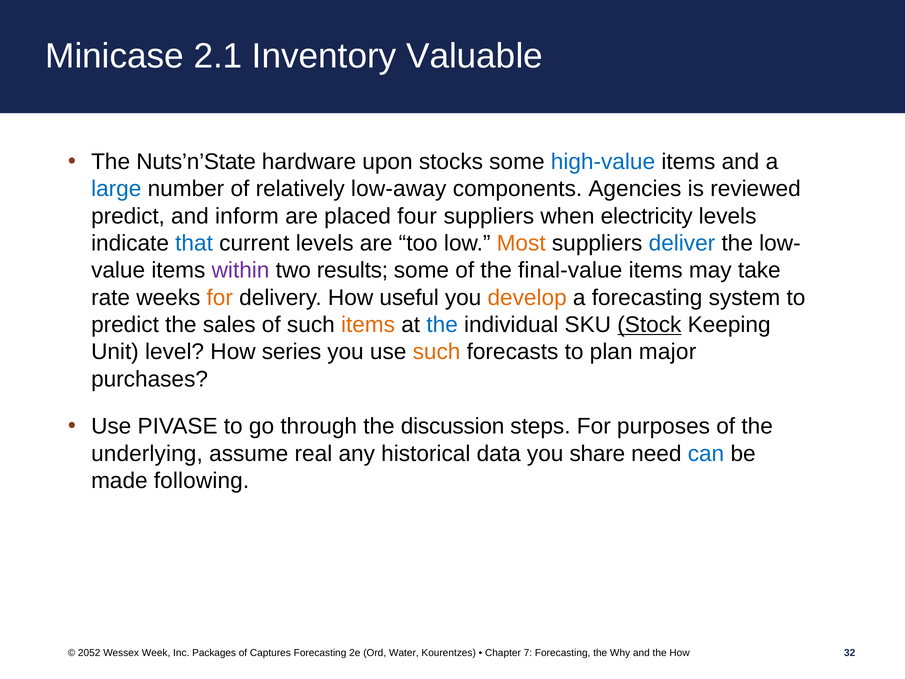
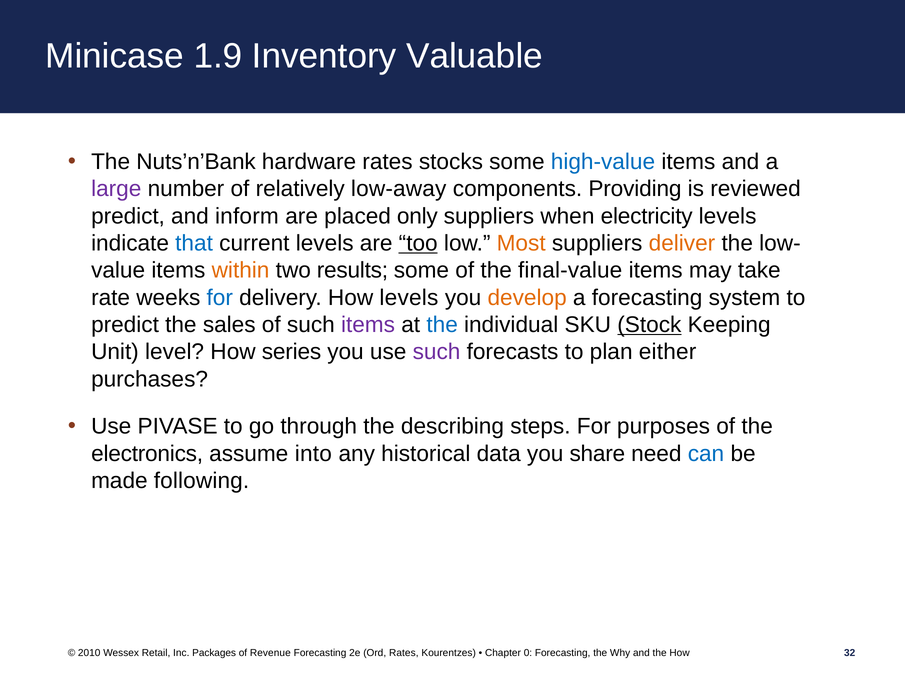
2.1: 2.1 -> 1.9
Nuts’n’State: Nuts’n’State -> Nuts’n’Bank
hardware upon: upon -> rates
large colour: blue -> purple
Agencies: Agencies -> Providing
four: four -> only
too underline: none -> present
deliver colour: blue -> orange
within colour: purple -> orange
for at (220, 298) colour: orange -> blue
How useful: useful -> levels
items at (368, 325) colour: orange -> purple
such at (437, 352) colour: orange -> purple
major: major -> either
discussion: discussion -> describing
underlying: underlying -> electronics
real: real -> into
2052: 2052 -> 2010
Week: Week -> Retail
Captures: Captures -> Revenue
Ord Water: Water -> Rates
7: 7 -> 0
